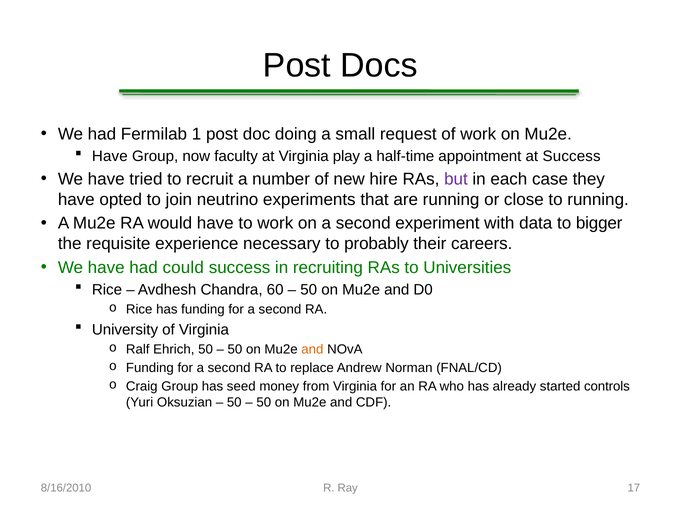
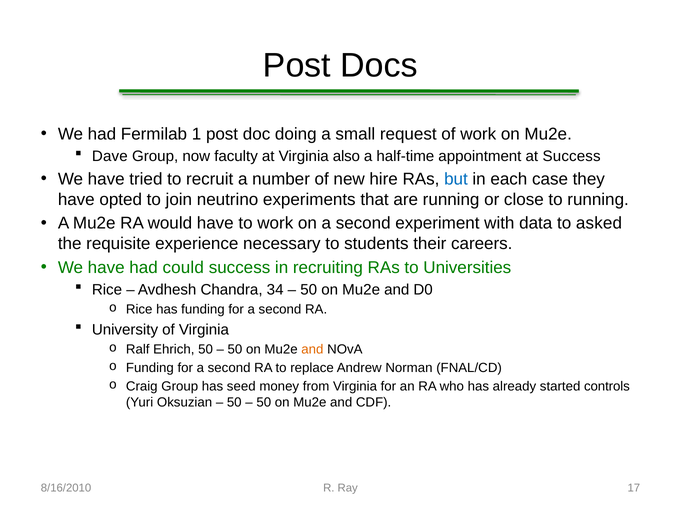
Have at (110, 156): Have -> Dave
play: play -> also
but colour: purple -> blue
bigger: bigger -> asked
probably: probably -> students
60: 60 -> 34
